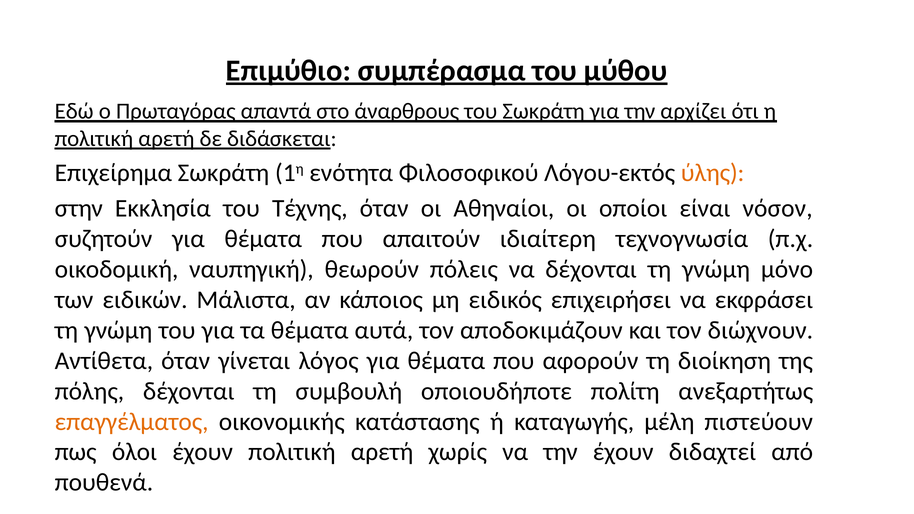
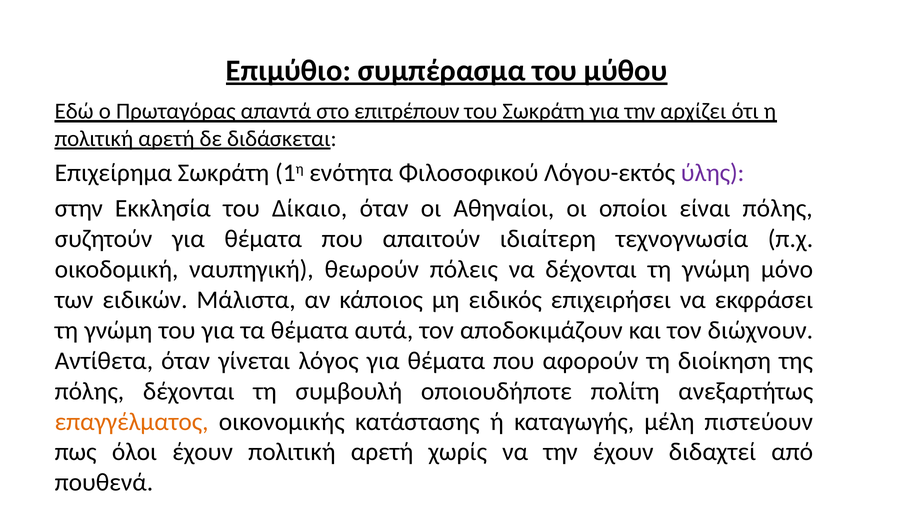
άναρθρους: άναρθρους -> επιτρέπουν
ύλης colour: orange -> purple
Τέχνης: Τέχνης -> Δίκαιο
είναι νόσον: νόσον -> πόλης
